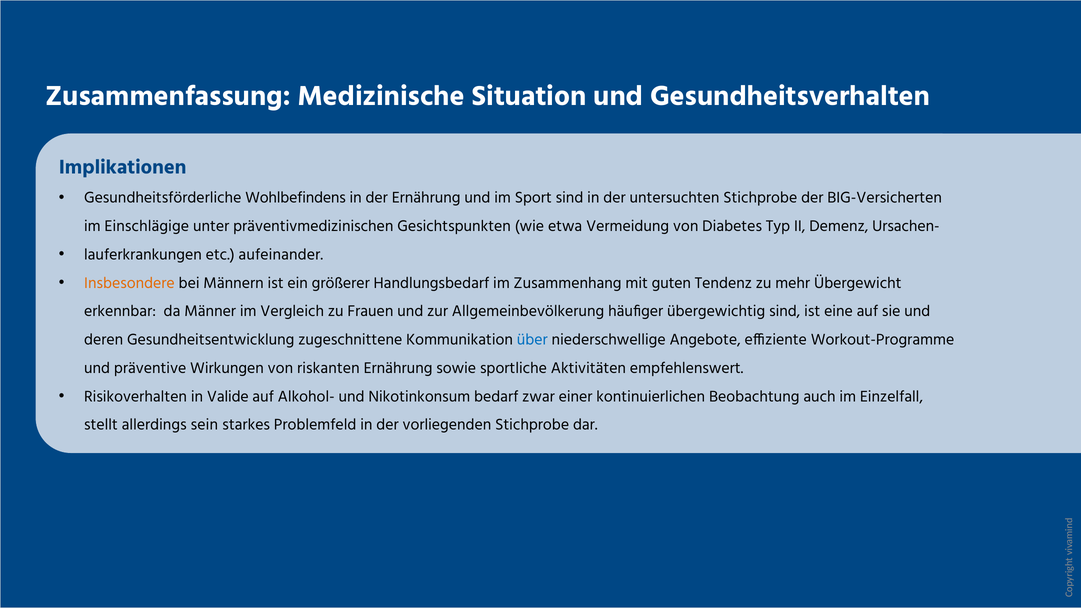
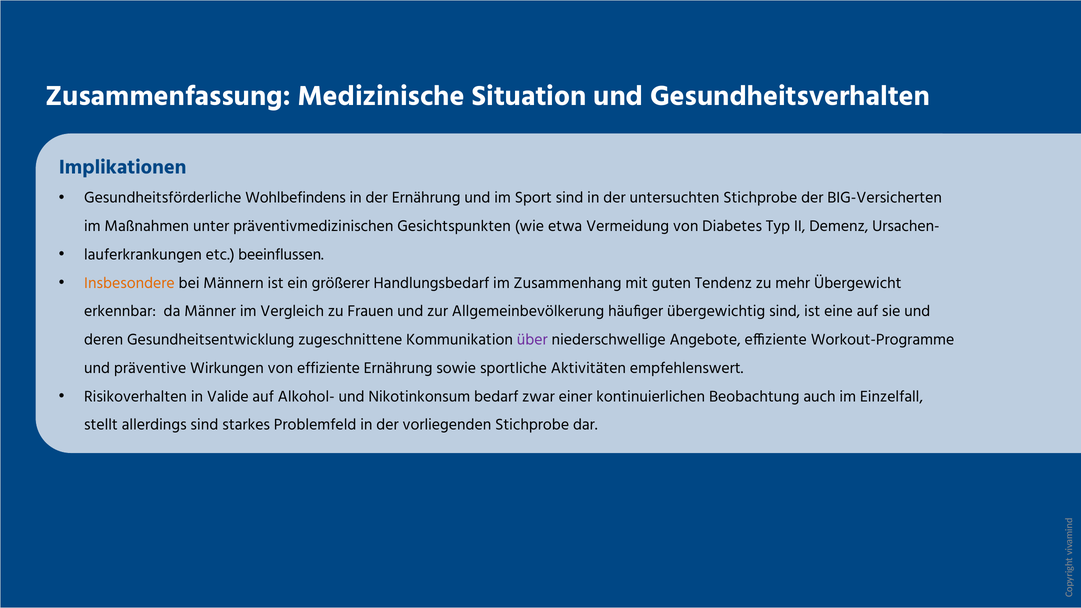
Einschlägige: Einschlägige -> Maßnahmen
aufeinander: aufeinander -> beeinflussen
über colour: blue -> purple
von riskanten: riskanten -> effiziente
allerdings sein: sein -> sind
